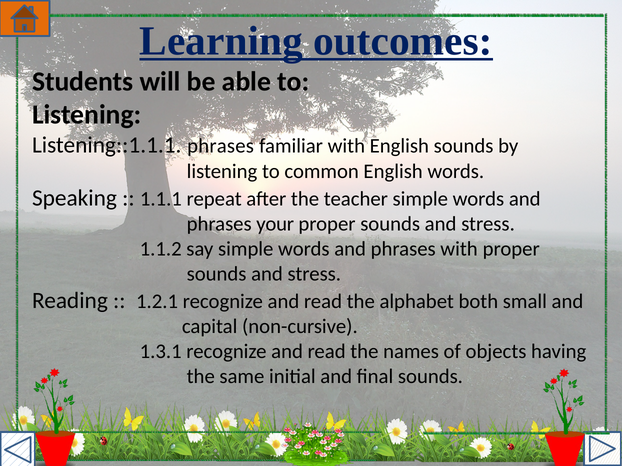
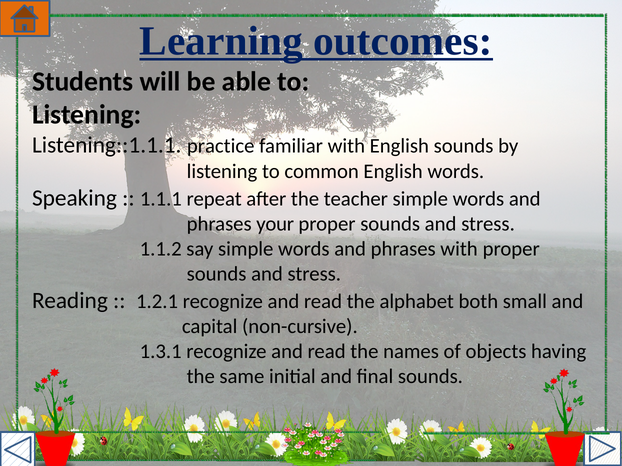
Listening::1.1.1 phrases: phrases -> practice
